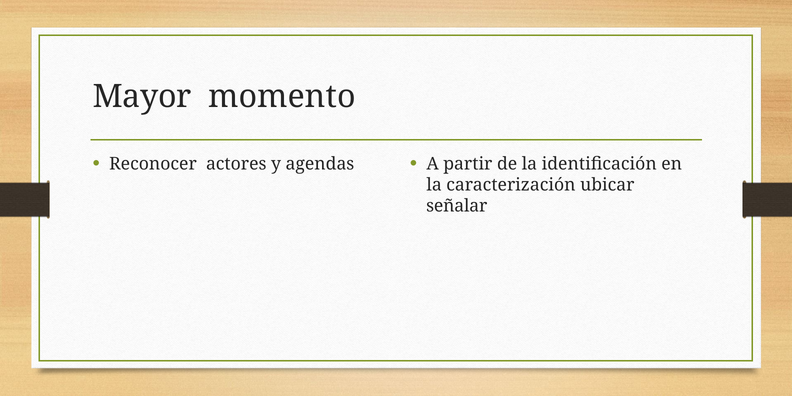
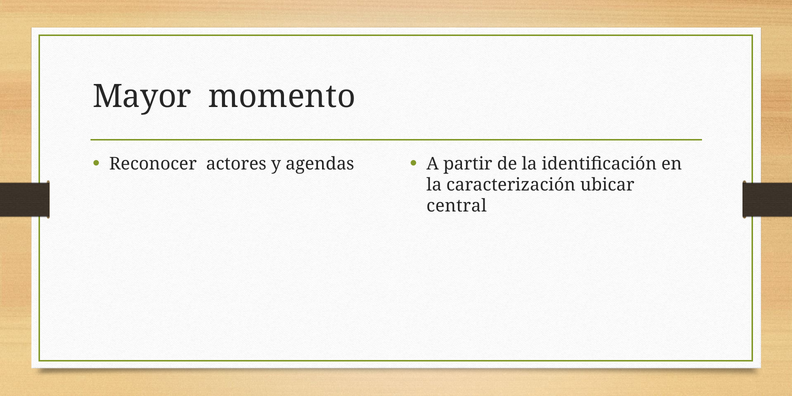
señalar: señalar -> central
